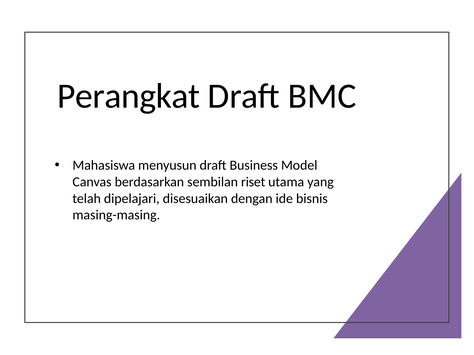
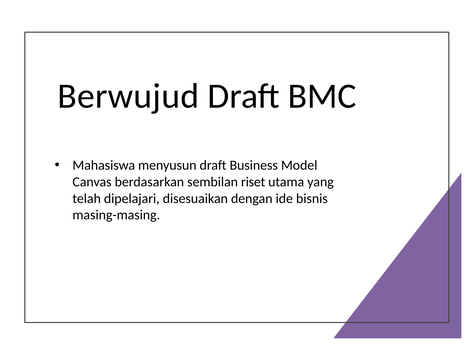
Perangkat: Perangkat -> Berwujud
